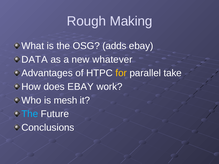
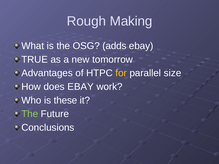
DATA: DATA -> TRUE
whatever: whatever -> tomorrow
take: take -> size
mesh: mesh -> these
The at (30, 114) colour: light blue -> light green
